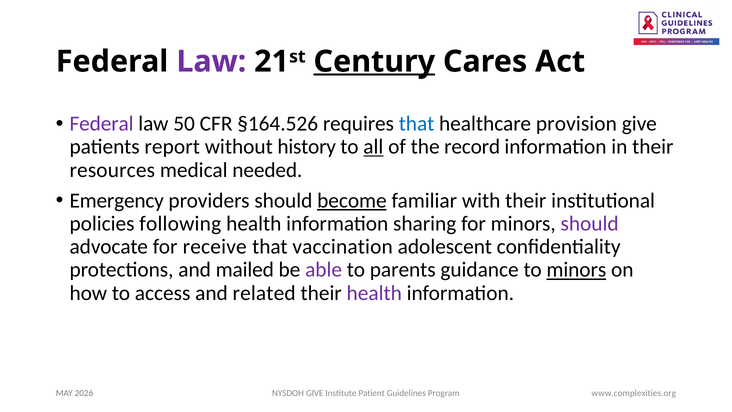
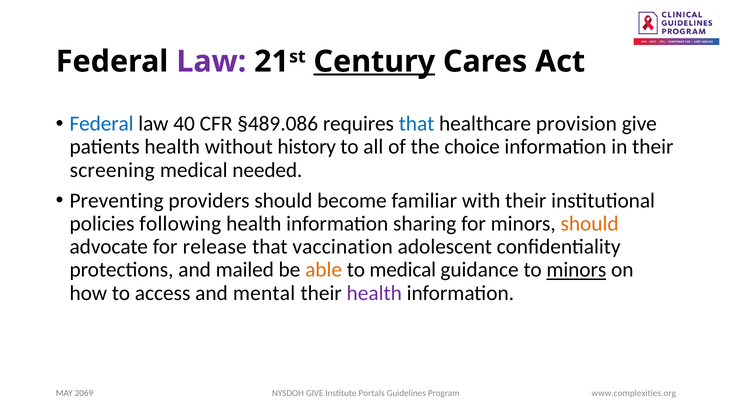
Federal at (102, 124) colour: purple -> blue
50: 50 -> 40
§164.526: §164.526 -> §489.086
patients report: report -> health
all underline: present -> none
record: record -> choice
resources: resources -> screening
Emergency: Emergency -> Preventing
become underline: present -> none
should at (590, 224) colour: purple -> orange
receive: receive -> release
able colour: purple -> orange
to parents: parents -> medical
related: related -> mental
Patient: Patient -> Portals
2026: 2026 -> 2069
